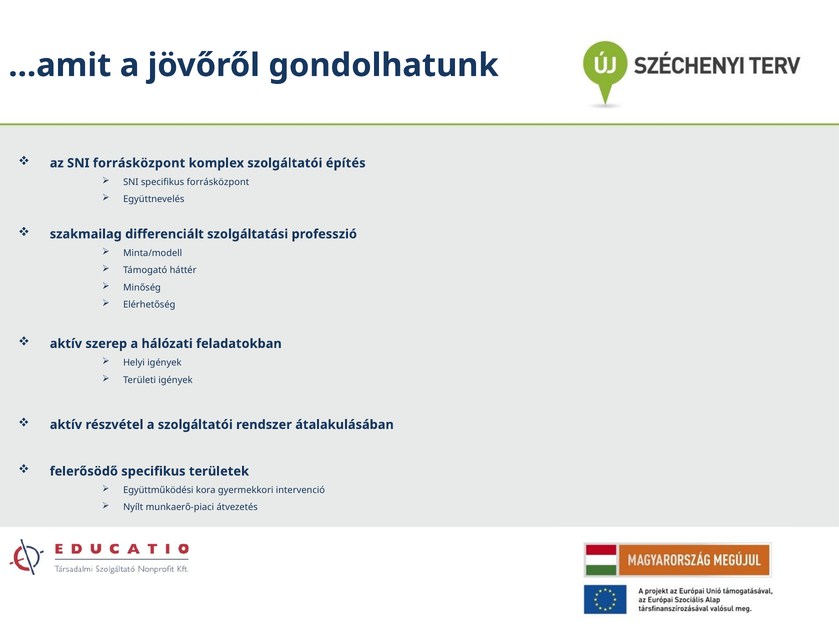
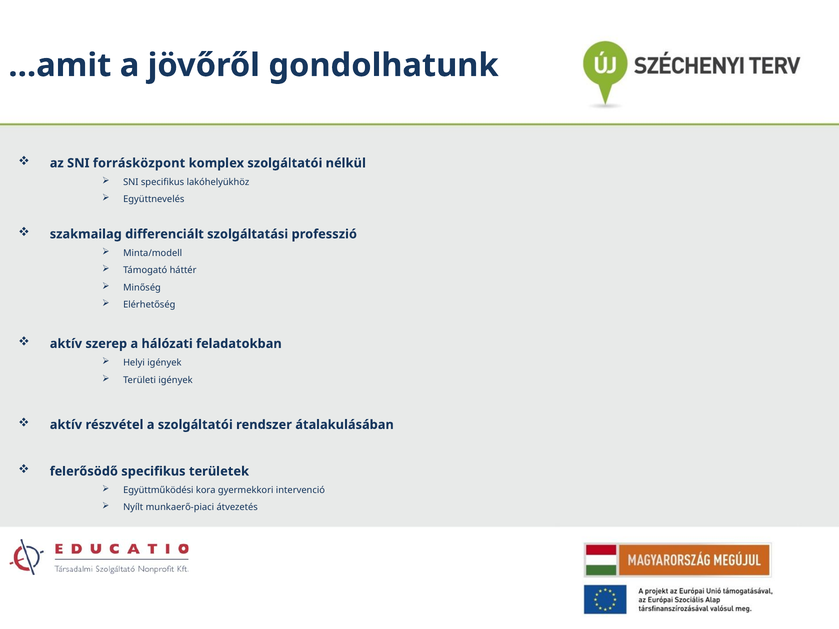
építés: építés -> nélkül
specifikus forrásközpont: forrásközpont -> lakóhelyükhöz
